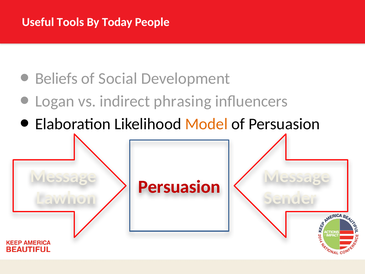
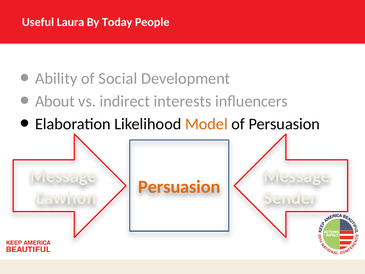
Tools: Tools -> Laura
Beliefs: Beliefs -> Ability
Logan: Logan -> About
phrasing: phrasing -> interests
Persuasion at (179, 187) colour: red -> orange
